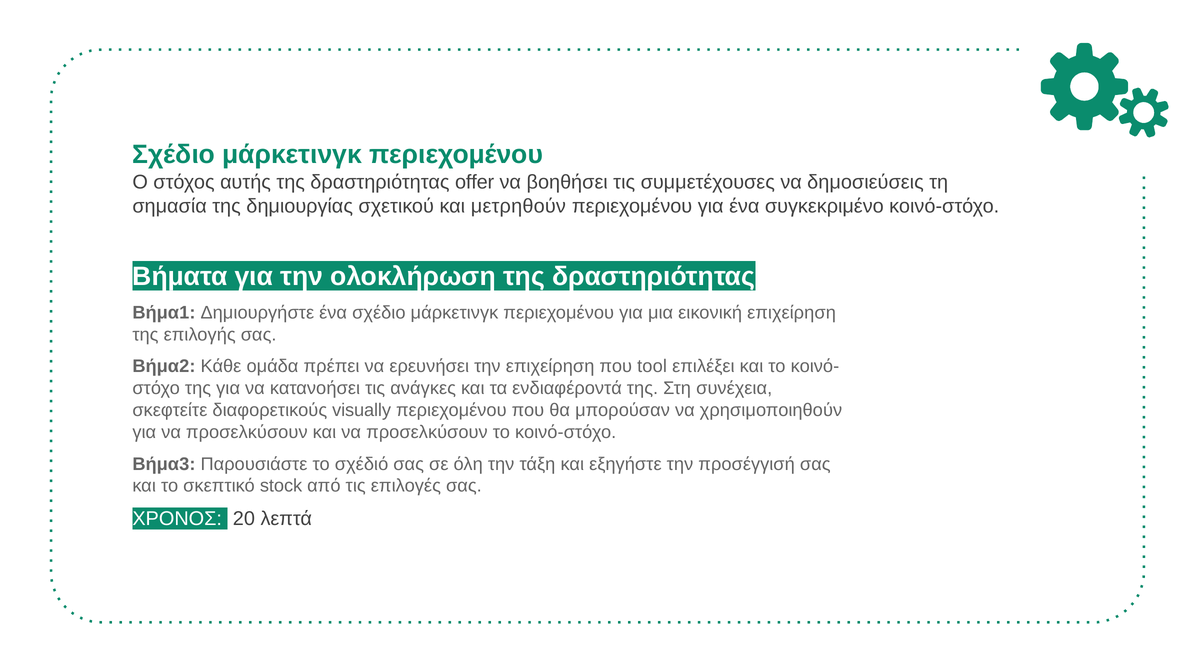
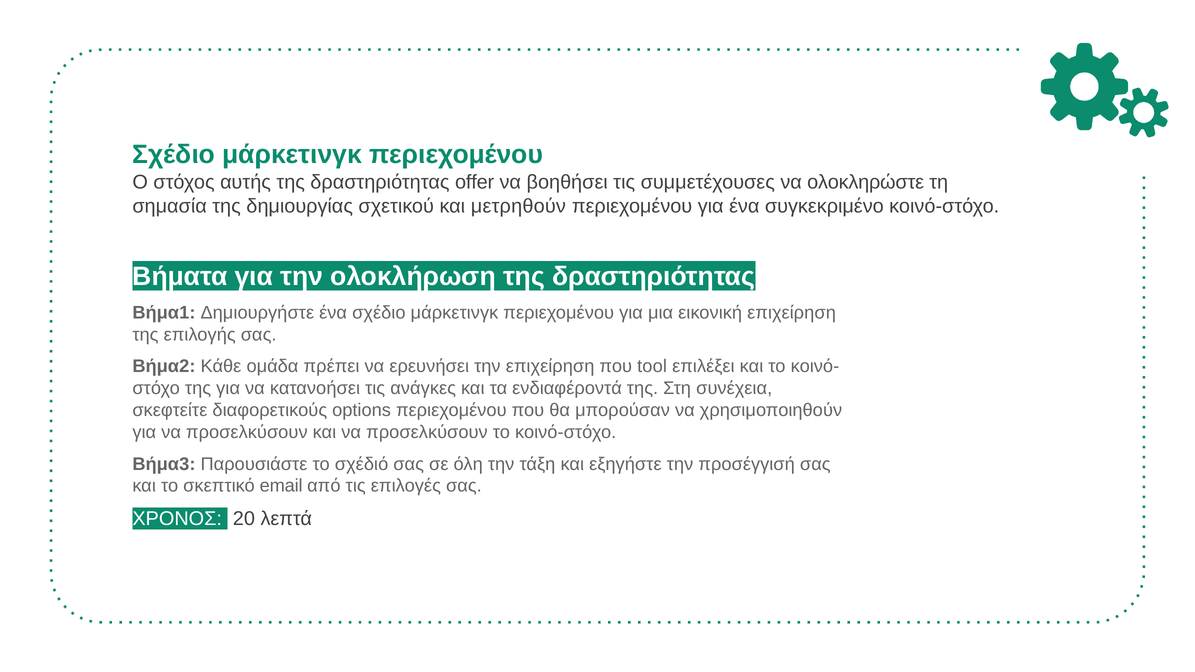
δημοσιεύσεις: δημοσιεύσεις -> ολοκληρώστε
visually: visually -> options
stock: stock -> email
